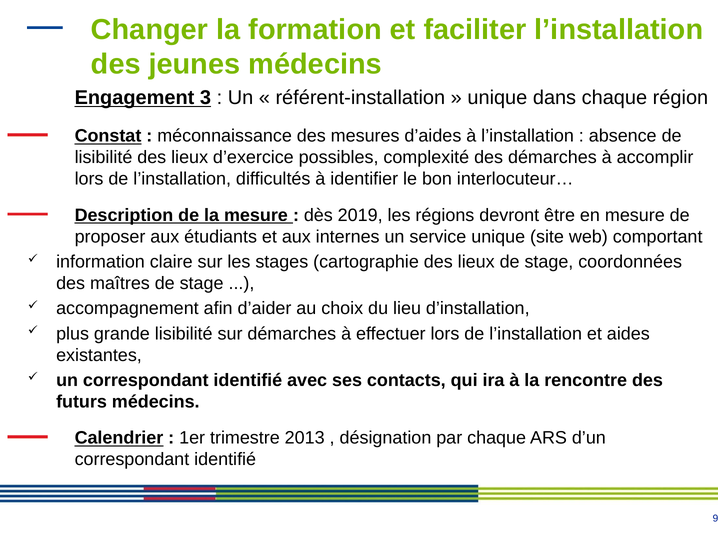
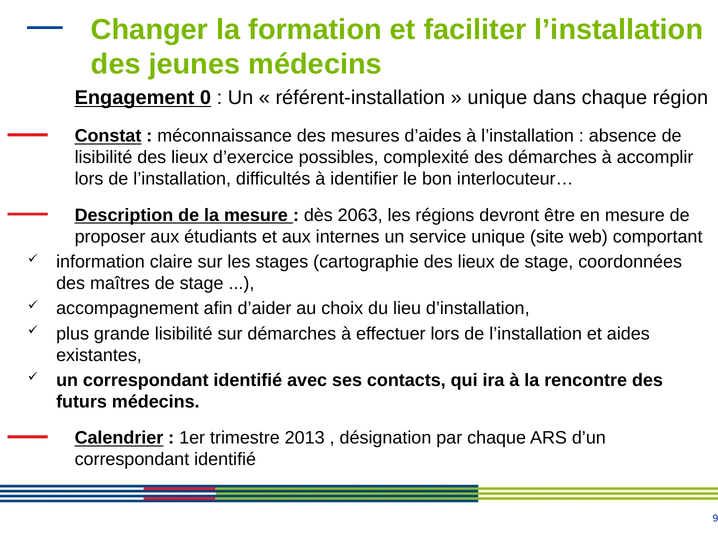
3: 3 -> 0
2019: 2019 -> 2063
